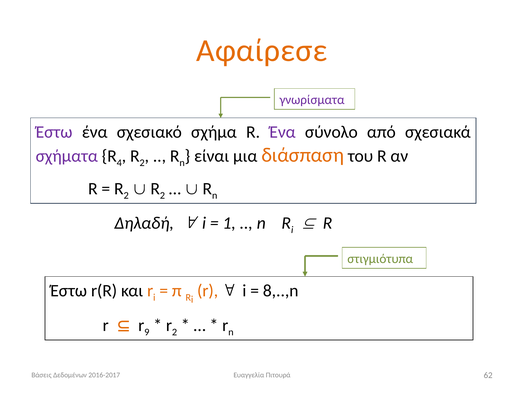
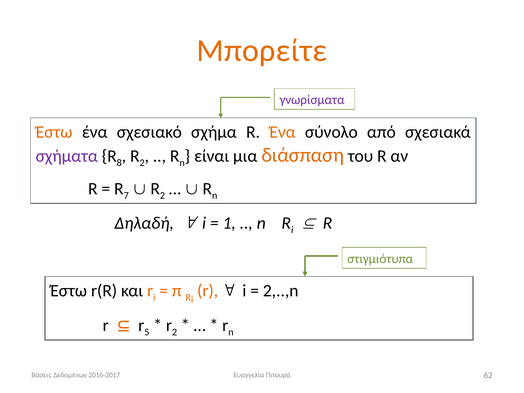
Αφαίρεσε: Αφαίρεσε -> Μπορείτε
Έστω at (54, 132) colour: purple -> orange
Ένα at (283, 132) colour: purple -> orange
4: 4 -> 8
2 at (126, 195): 2 -> 7
8,..,n: 8,..,n -> 2,..,n
9: 9 -> 5
